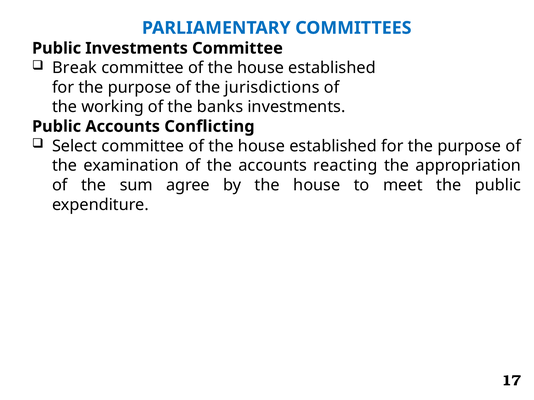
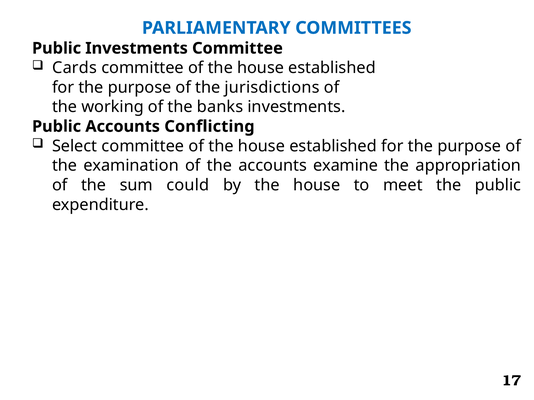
Break: Break -> Cards
reacting: reacting -> examine
agree: agree -> could
